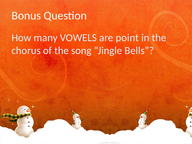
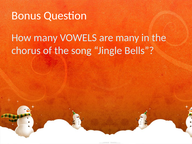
are point: point -> many
